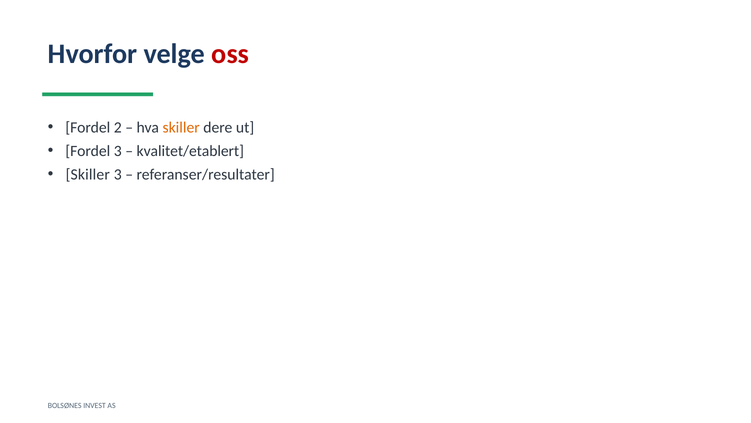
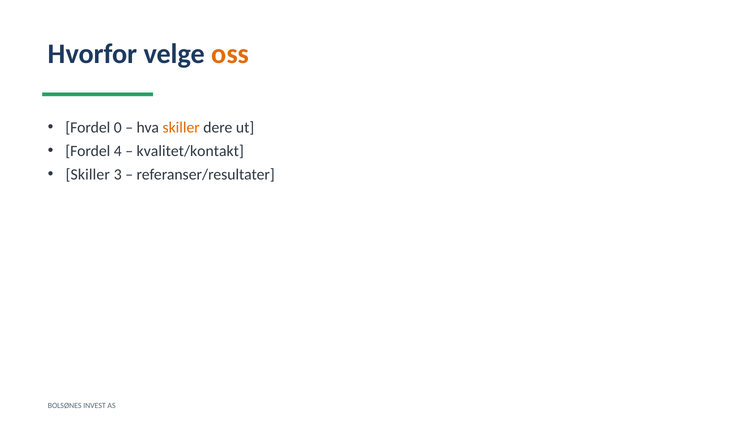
oss colour: red -> orange
2: 2 -> 0
Fordel 3: 3 -> 4
kvalitet/etablert: kvalitet/etablert -> kvalitet/kontakt
